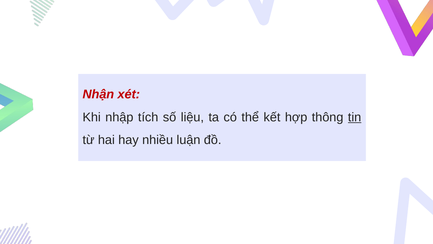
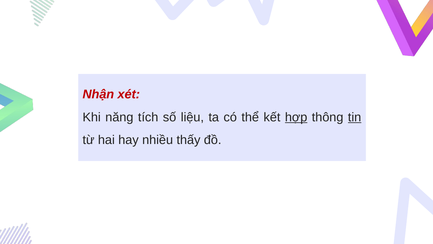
nhập: nhập -> năng
hợp underline: none -> present
luận: luận -> thấy
